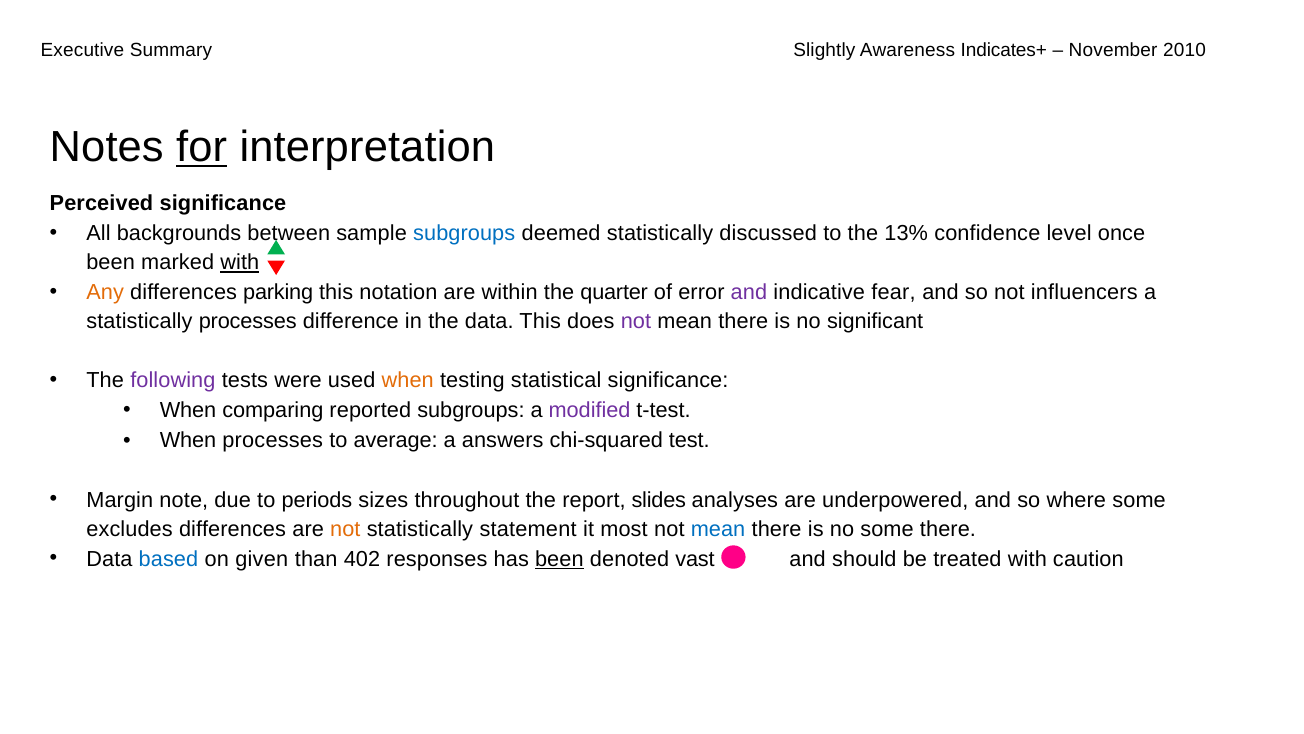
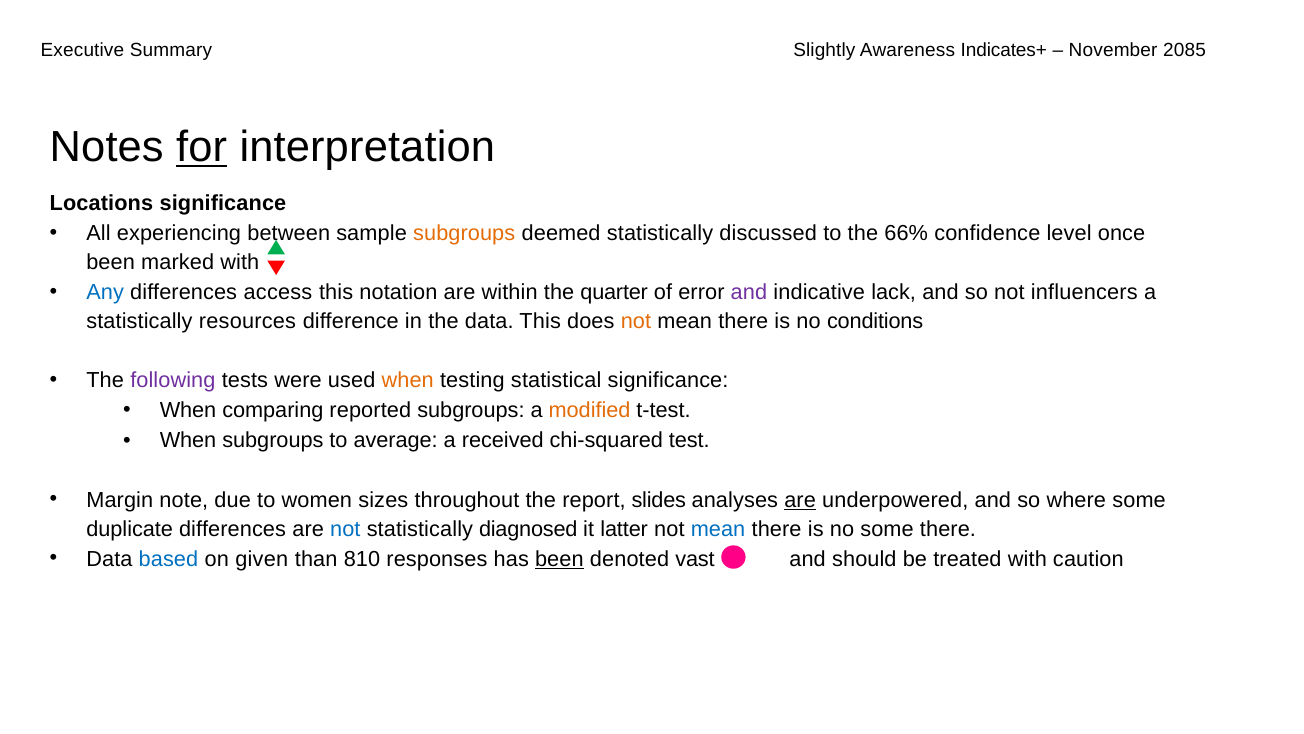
2010: 2010 -> 2085
Perceived: Perceived -> Locations
backgrounds: backgrounds -> experiencing
subgroups at (464, 233) colour: blue -> orange
13%: 13% -> 66%
with at (240, 263) underline: present -> none
Any colour: orange -> blue
parking: parking -> access
fear: fear -> lack
statistically processes: processes -> resources
not at (636, 321) colour: purple -> orange
significant: significant -> conditions
modified colour: purple -> orange
When processes: processes -> subgroups
answers: answers -> received
periods: periods -> women
are at (800, 500) underline: none -> present
excludes: excludes -> duplicate
not at (345, 529) colour: orange -> blue
statement: statement -> diagnosed
most: most -> latter
402: 402 -> 810
